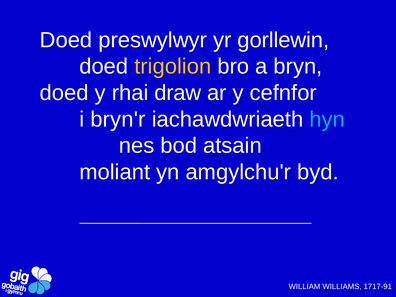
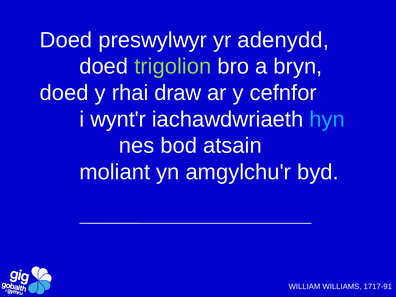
gorllewin: gorllewin -> adenydd
trigolion colour: yellow -> light green
bryn'r: bryn'r -> wynt'r
